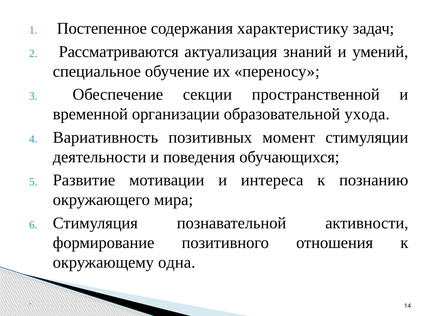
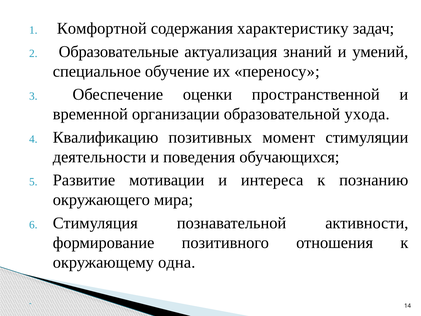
Постепенное: Постепенное -> Комфортной
Рассматриваются: Рассматриваются -> Образовательные
секции: секции -> оценки
Вариативность: Вариативность -> Квалификацию
